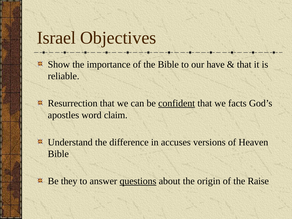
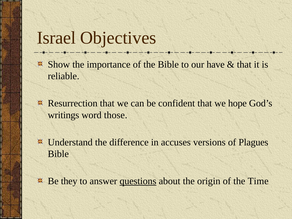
confident underline: present -> none
facts: facts -> hope
apostles: apostles -> writings
claim: claim -> those
Heaven: Heaven -> Plagues
Raise: Raise -> Time
